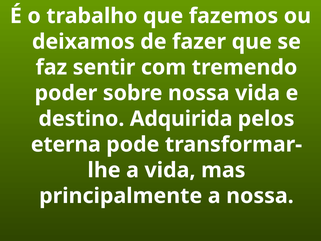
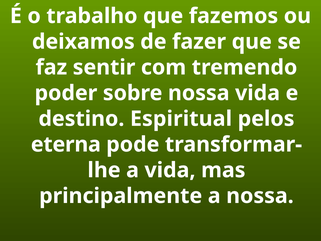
Adquirida: Adquirida -> Espiritual
